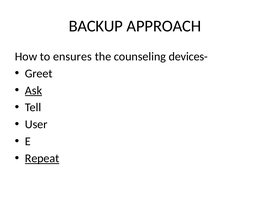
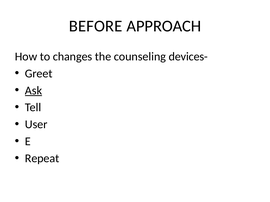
BACKUP: BACKUP -> BEFORE
ensures: ensures -> changes
Repeat underline: present -> none
